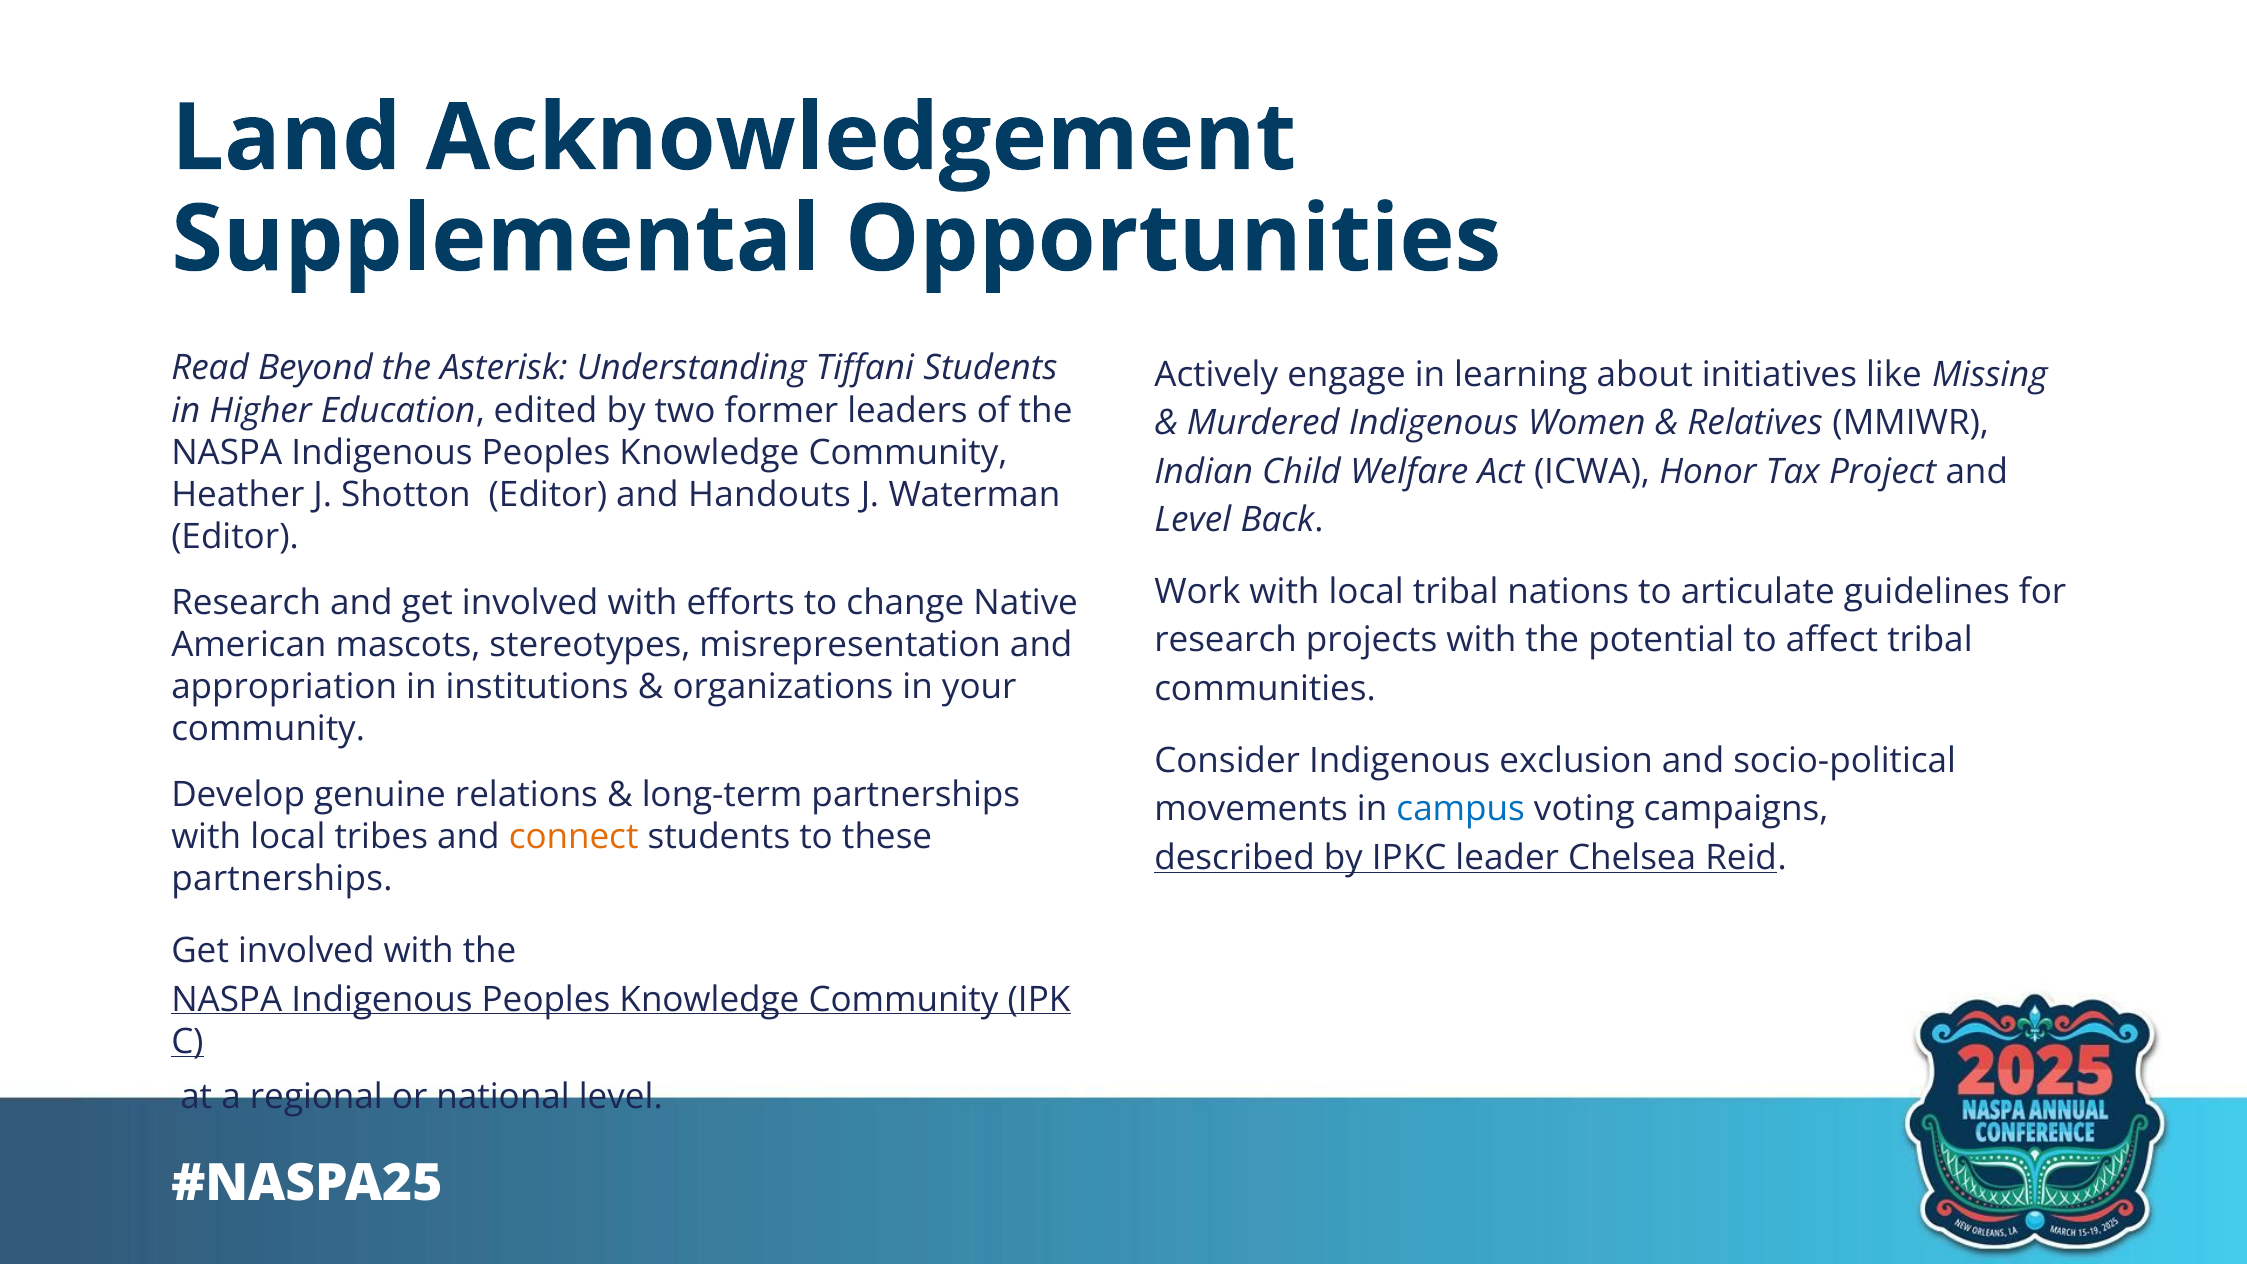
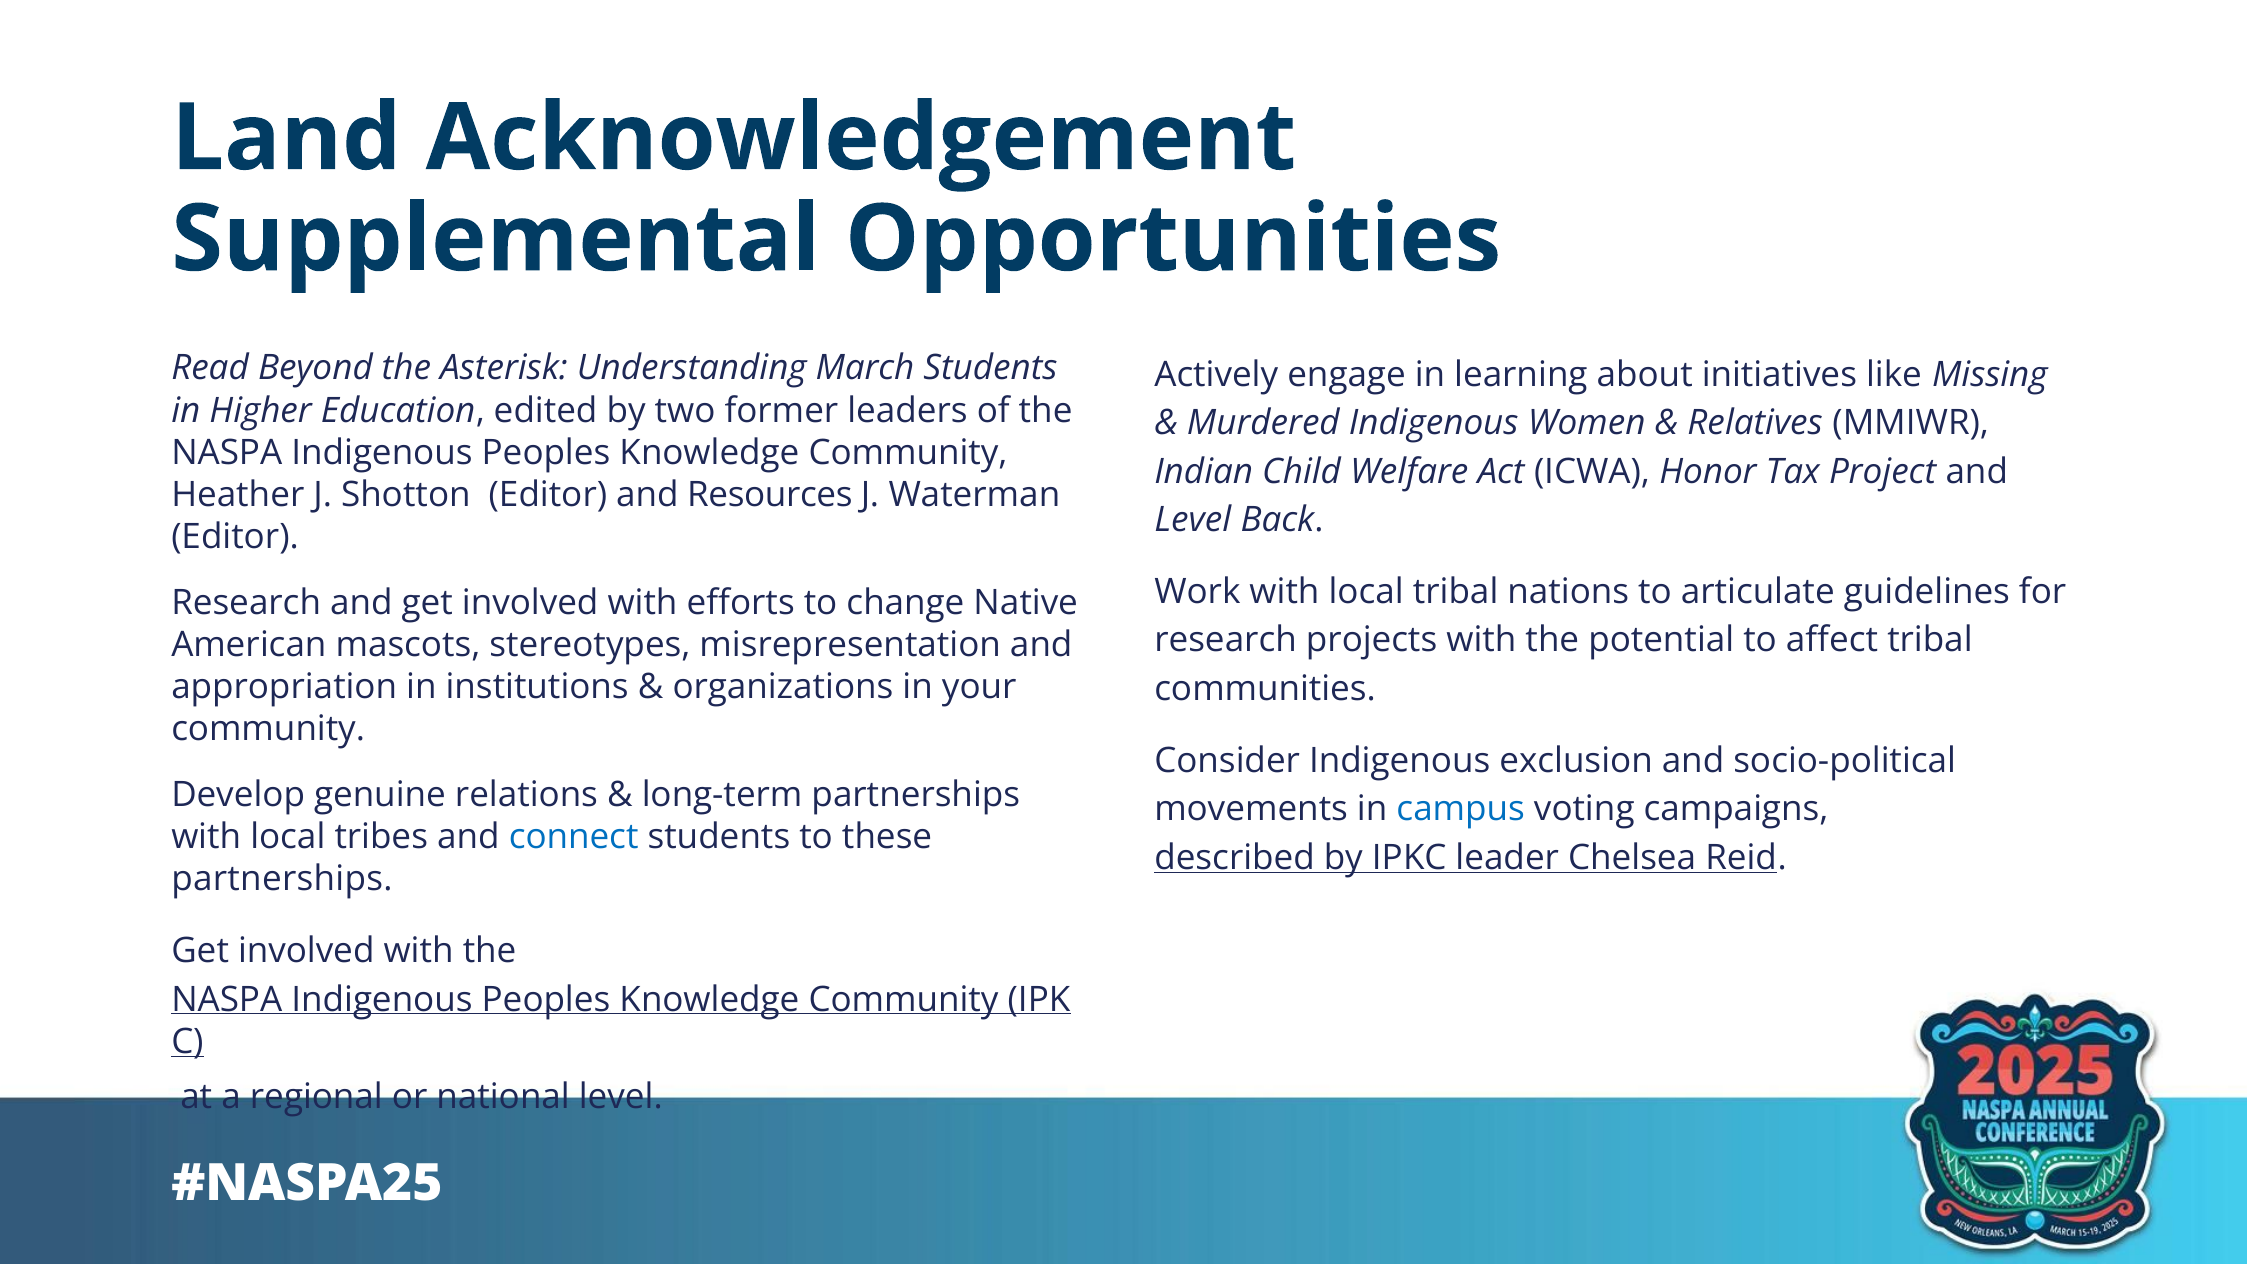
Tiffani: Tiffani -> March
Handouts: Handouts -> Resources
connect colour: orange -> blue
